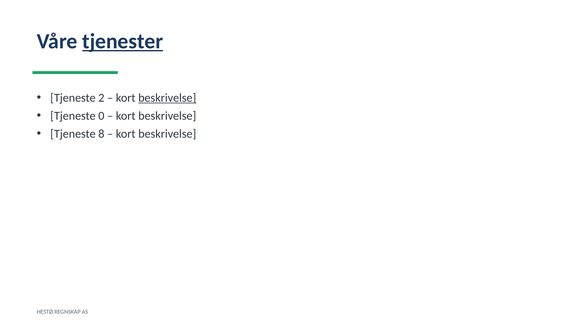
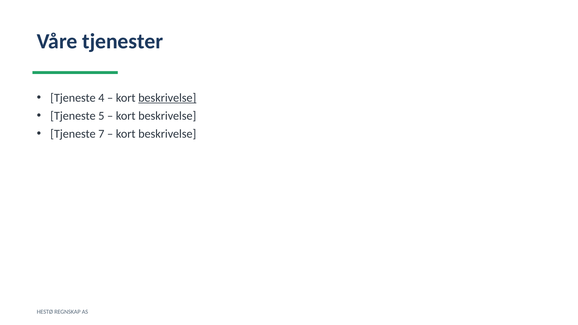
tjenester underline: present -> none
2: 2 -> 4
0: 0 -> 5
8: 8 -> 7
